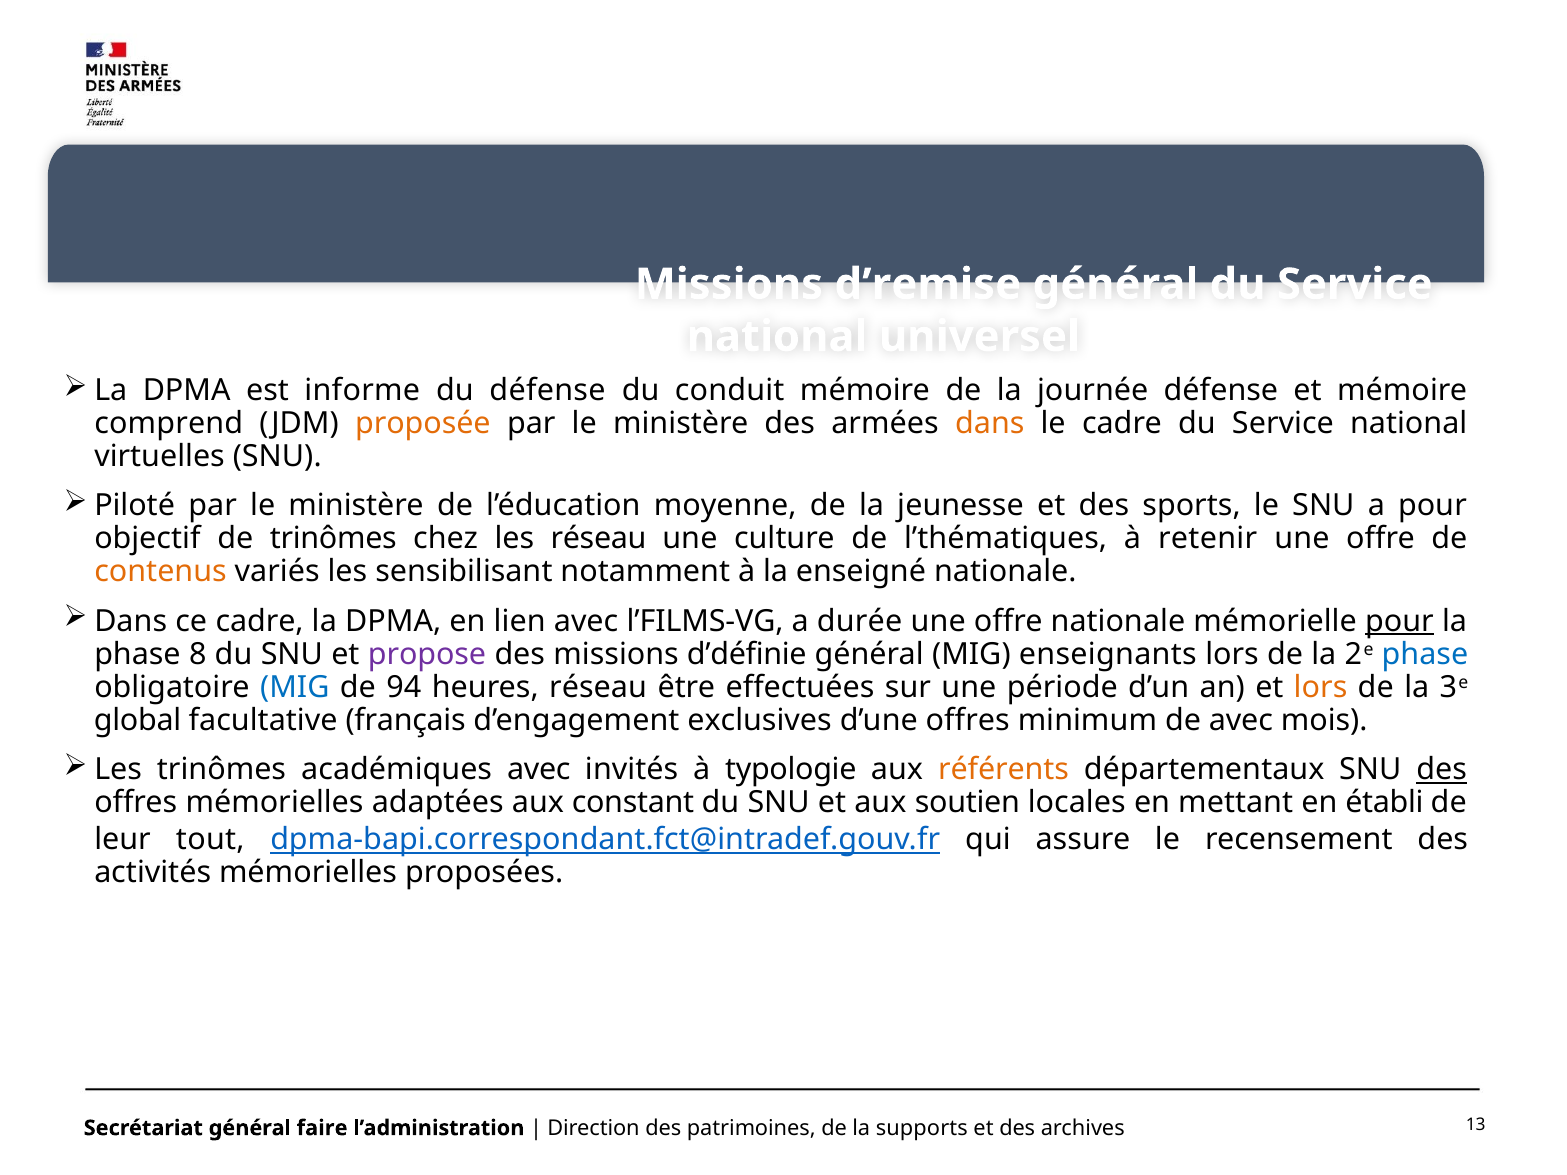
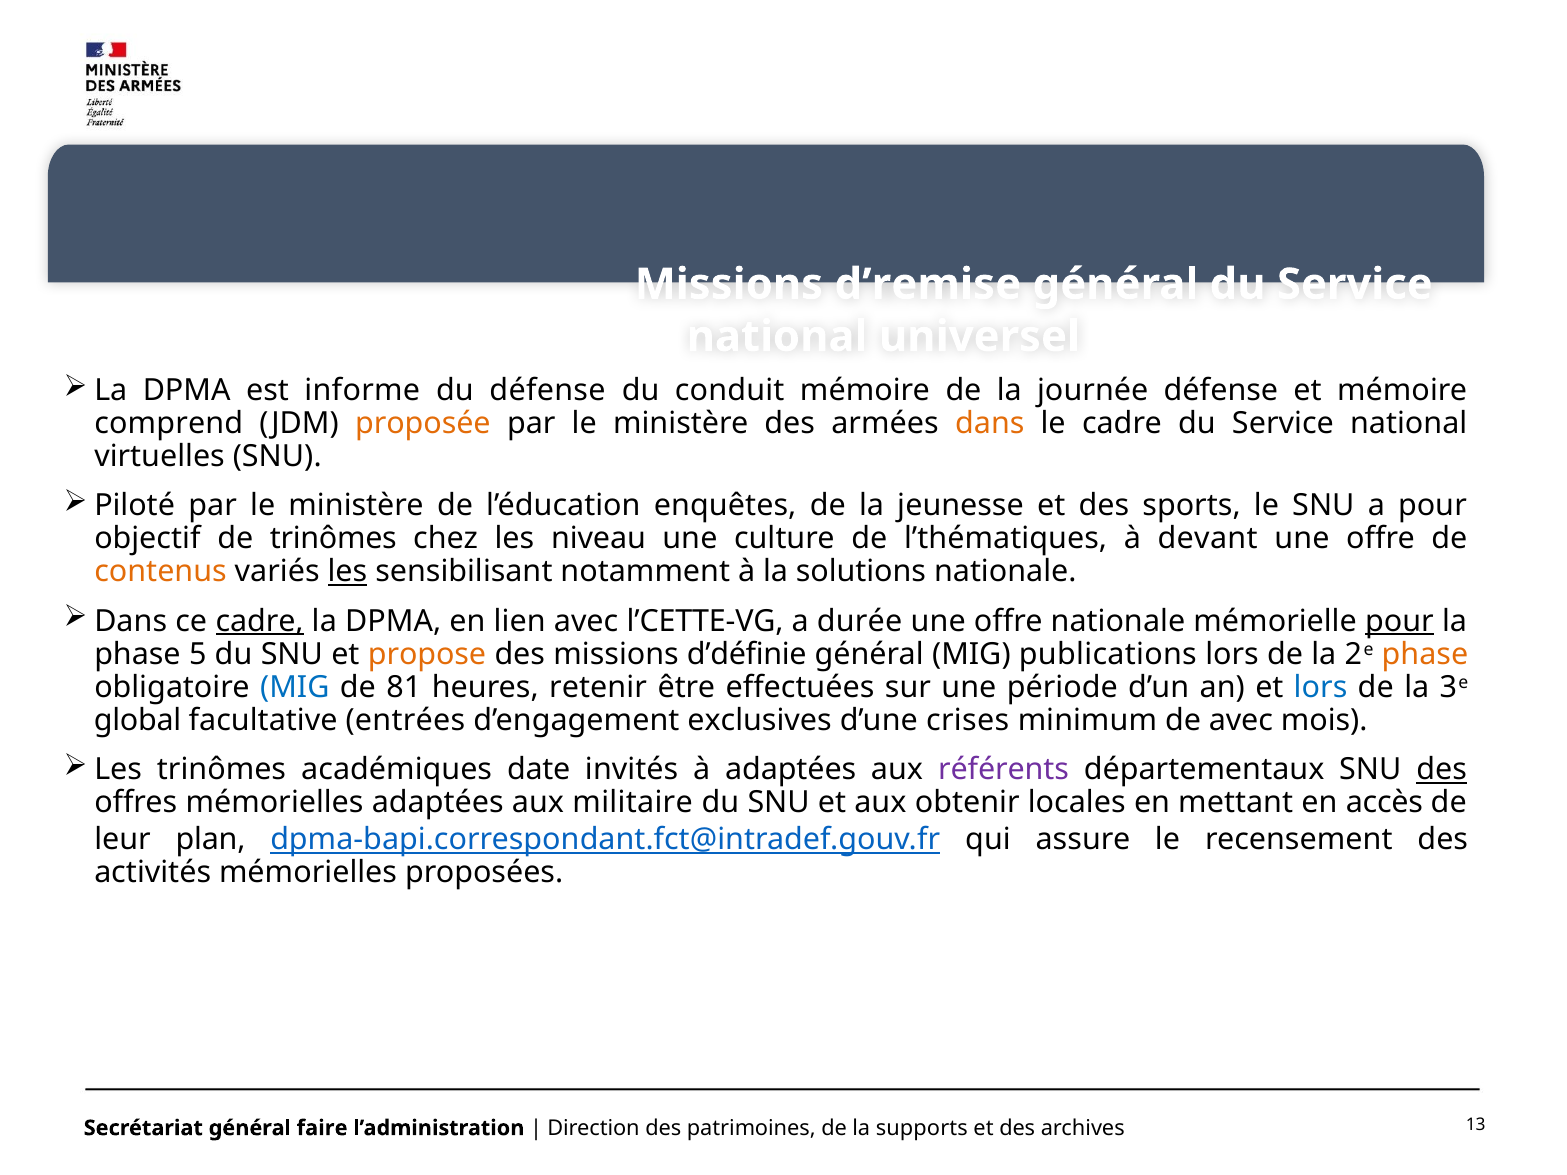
moyenne: moyenne -> enquêtes
les réseau: réseau -> niveau
retenir: retenir -> devant
les at (347, 572) underline: none -> present
enseigné: enseigné -> solutions
cadre at (260, 621) underline: none -> present
l’FILMS-VG: l’FILMS-VG -> l’CETTE-VG
8: 8 -> 5
propose colour: purple -> orange
enseignants: enseignants -> publications
phase at (1425, 654) colour: blue -> orange
94: 94 -> 81
heures réseau: réseau -> retenir
lors at (1321, 687) colour: orange -> blue
français: français -> entrées
d’une offres: offres -> crises
académiques avec: avec -> date
à typologie: typologie -> adaptées
référents colour: orange -> purple
constant: constant -> militaire
soutien: soutien -> obtenir
établi: établi -> accès
tout: tout -> plan
